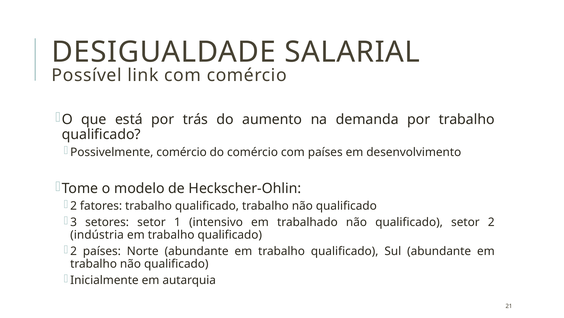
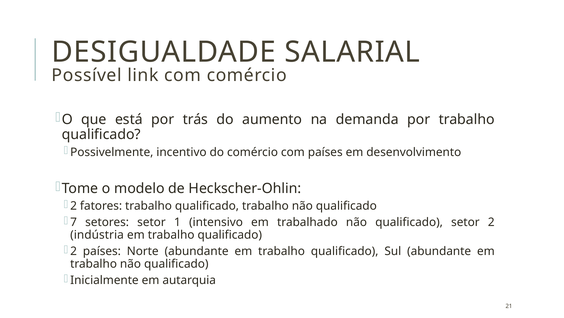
Possivelmente comércio: comércio -> incentivo
3: 3 -> 7
